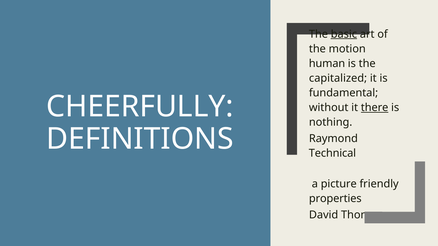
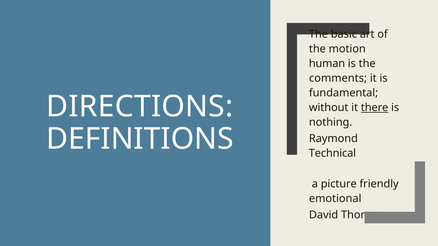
basic underline: present -> none
capitalized: capitalized -> comments
CHEERFULLY: CHEERFULLY -> DIRECTIONS
properties: properties -> emotional
